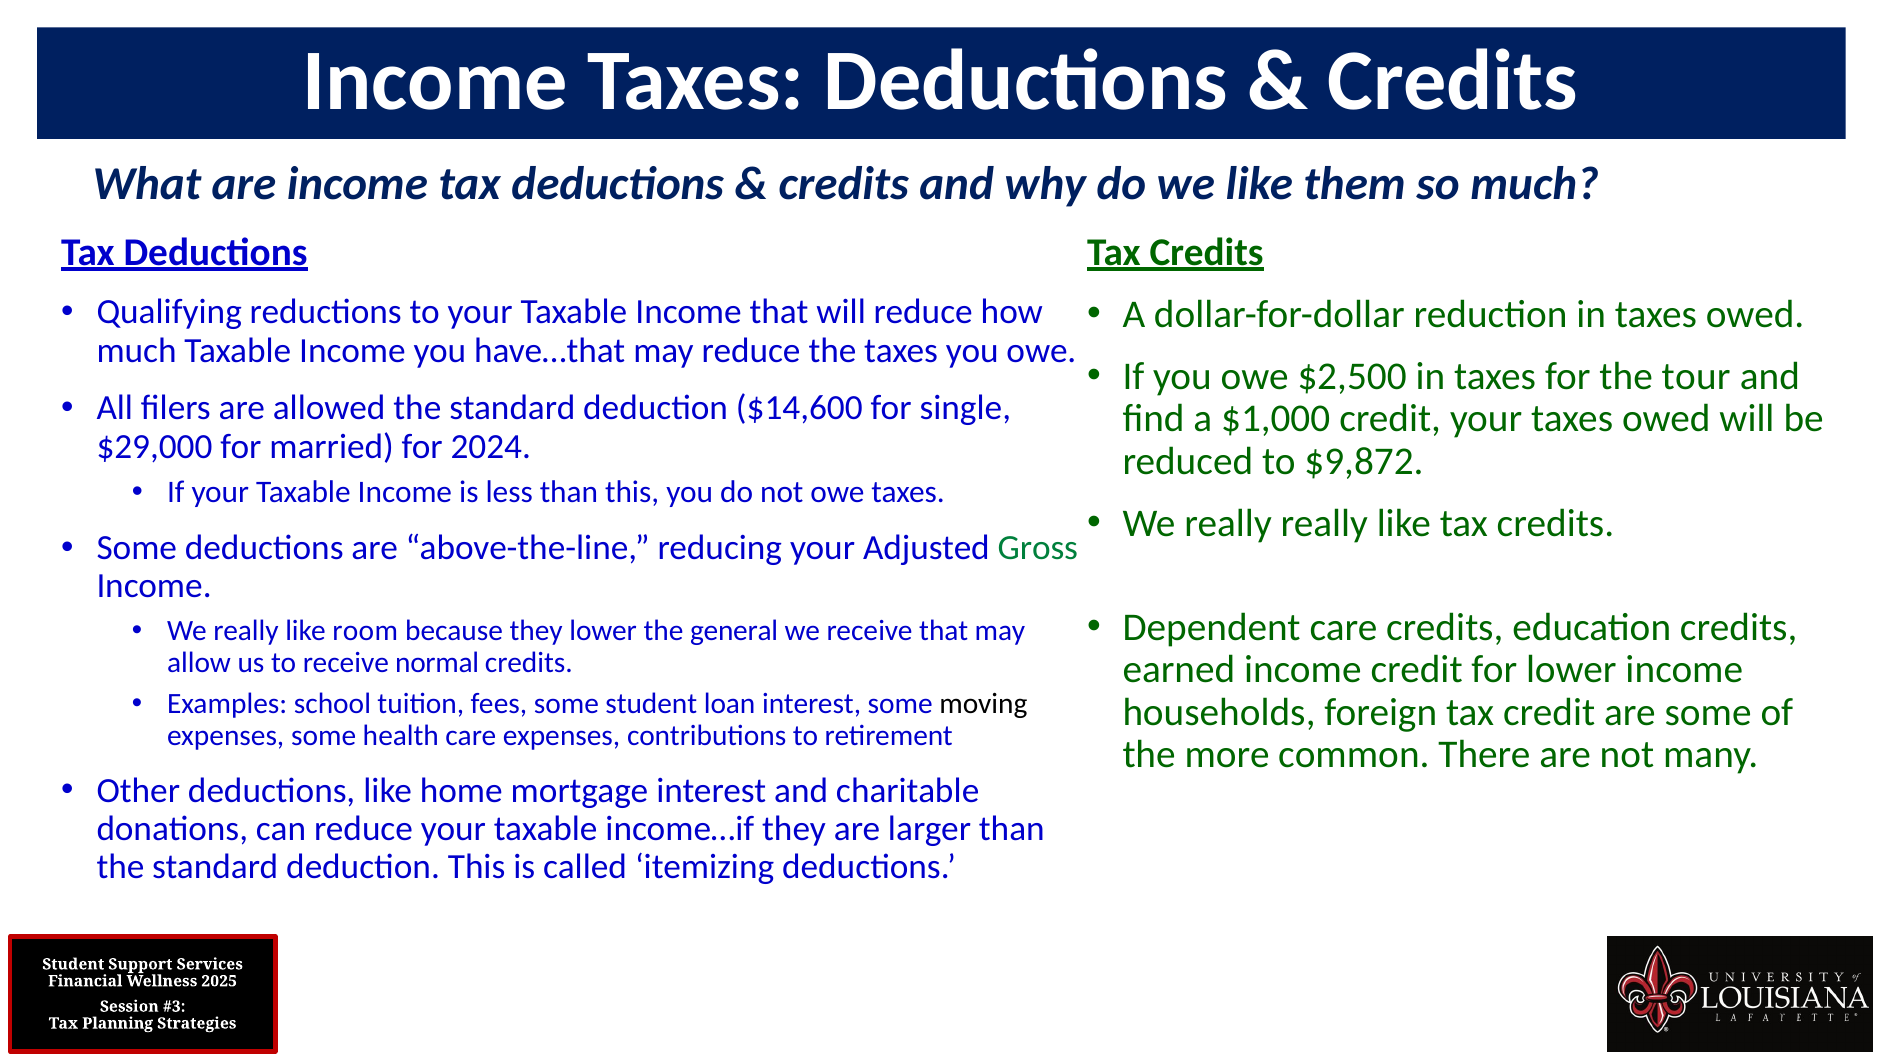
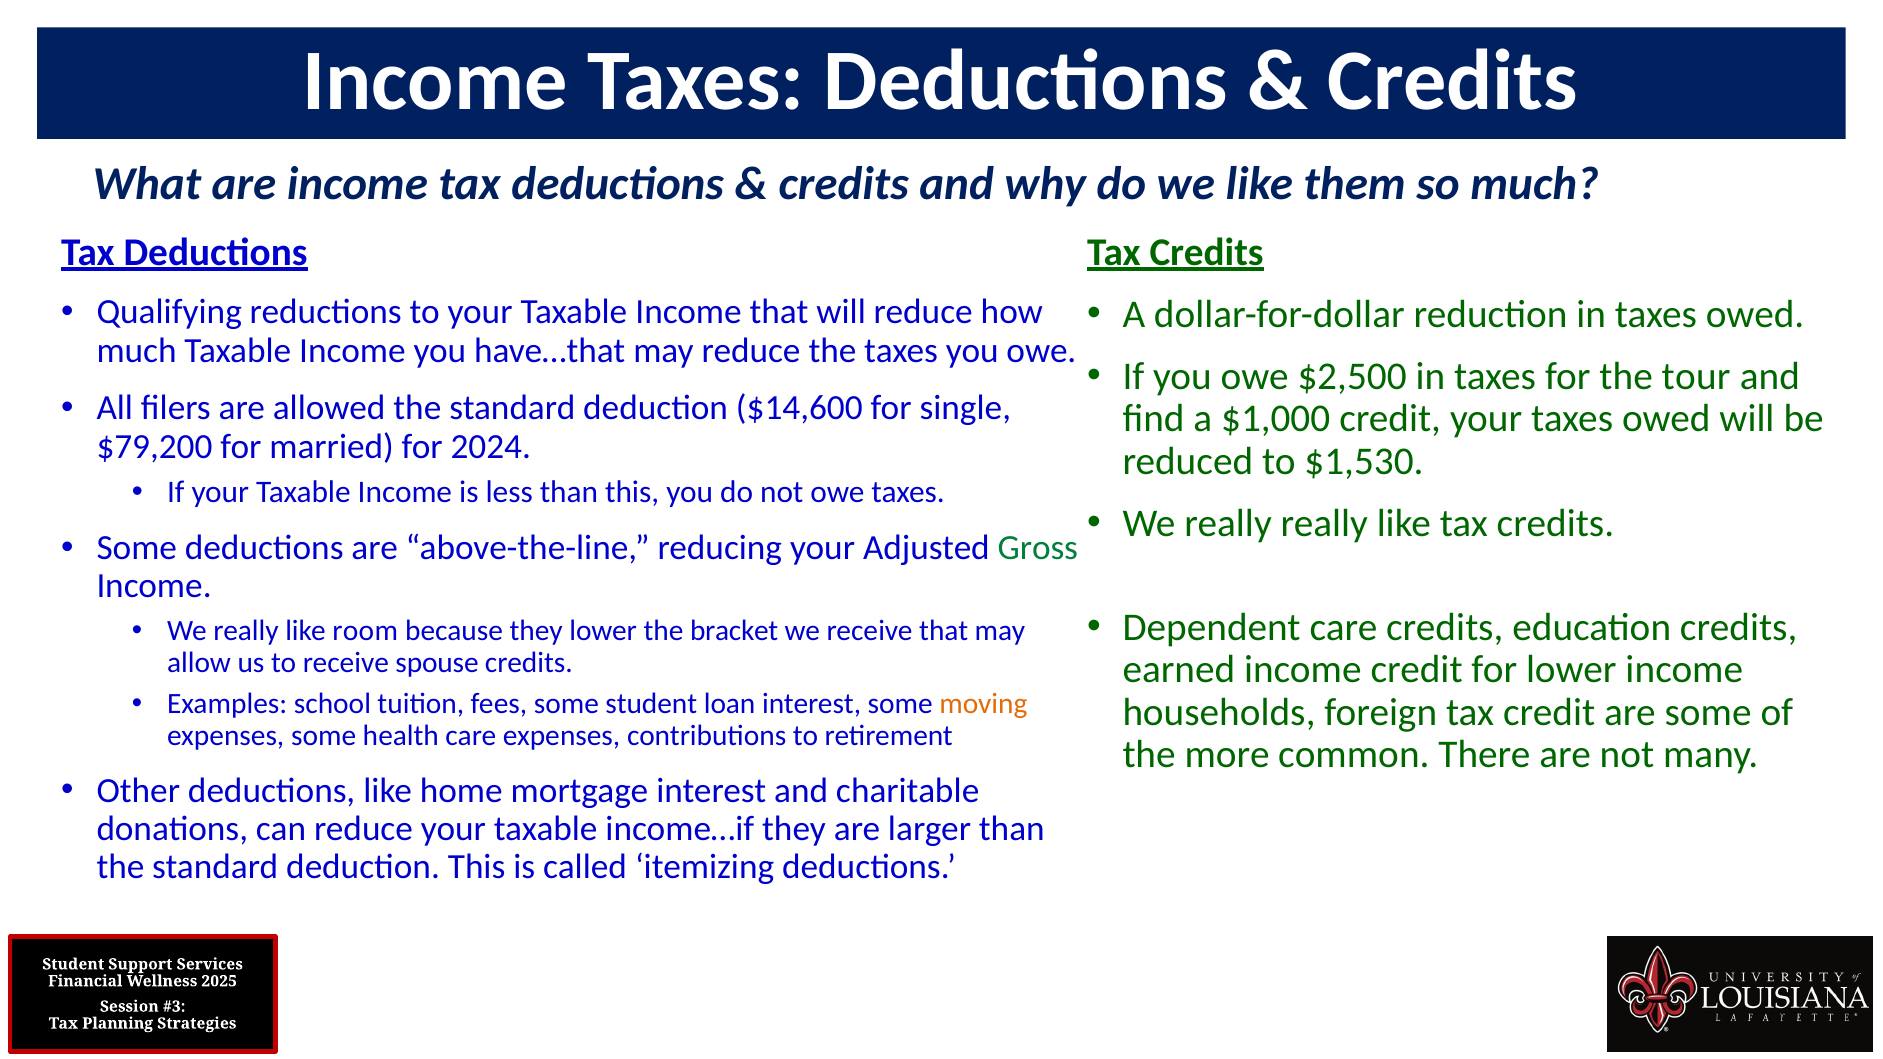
$29,000: $29,000 -> $79,200
$9,872: $9,872 -> $1,530
general: general -> bracket
normal: normal -> spouse
moving colour: black -> orange
